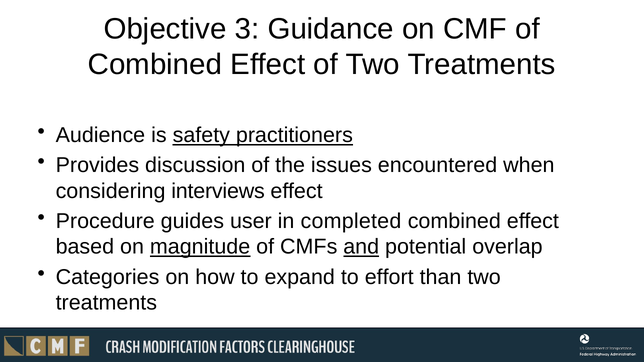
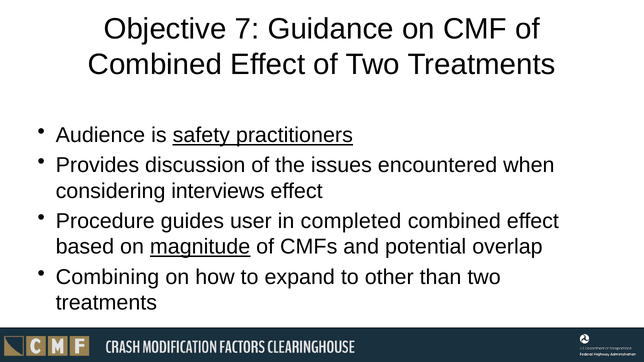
3: 3 -> 7
and underline: present -> none
Categories: Categories -> Combining
effort: effort -> other
